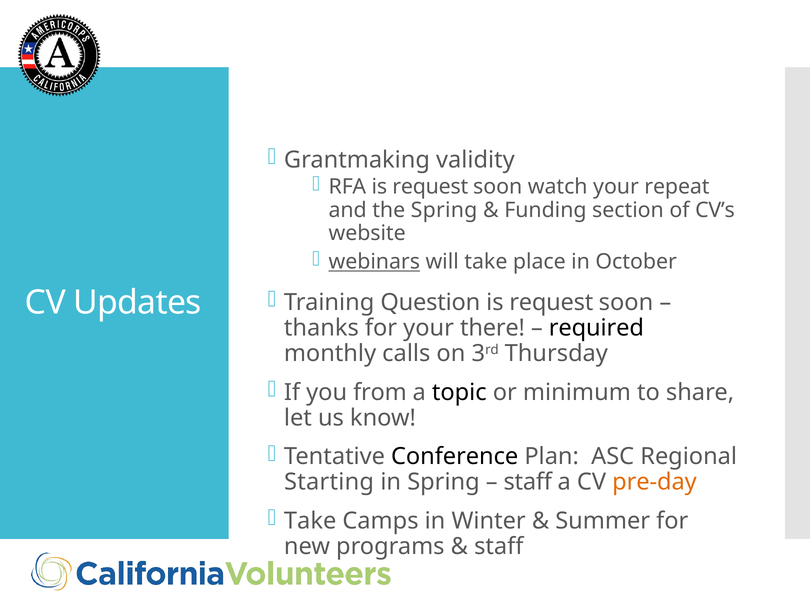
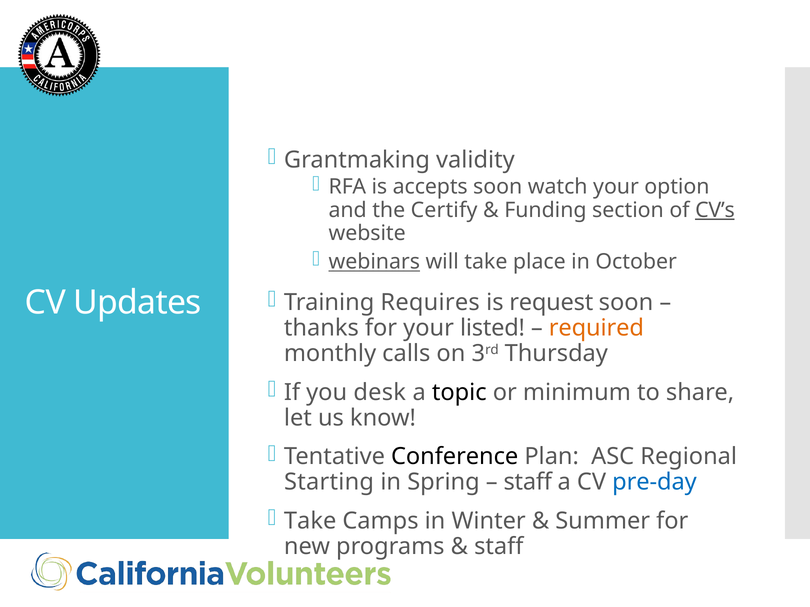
RFA is request: request -> accepts
repeat: repeat -> option
the Spring: Spring -> Certify
CV’s underline: none -> present
Question: Question -> Requires
there: there -> listed
required colour: black -> orange
from: from -> desk
pre-day colour: orange -> blue
